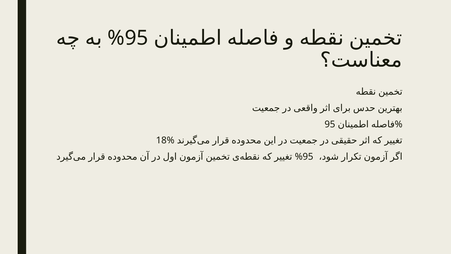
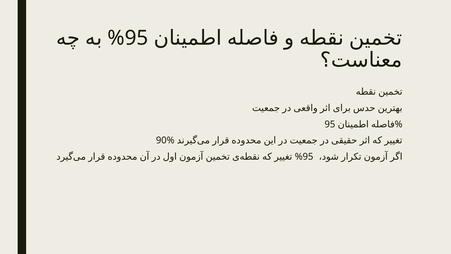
18%: 18% -> 90%
